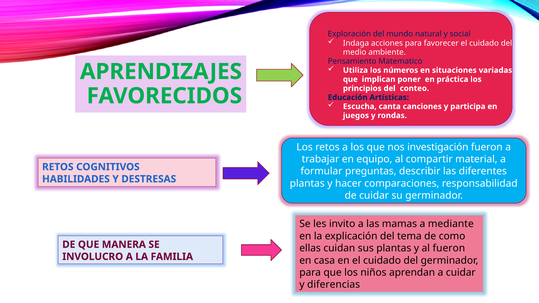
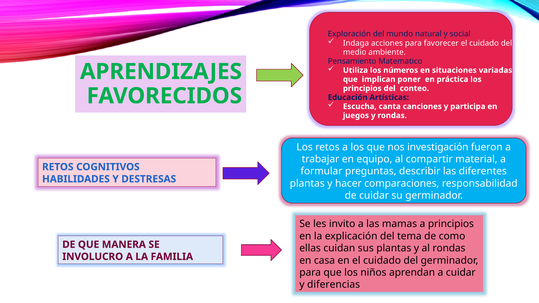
a mediante: mediante -> principios
al fueron: fueron -> rondas
